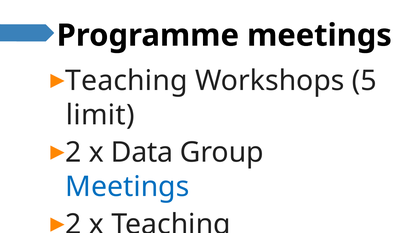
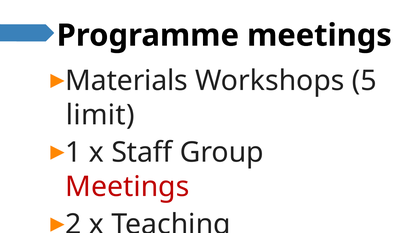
Teaching at (126, 81): Teaching -> Materials
2 at (73, 152): 2 -> 1
Data: Data -> Staff
Meetings at (127, 187) colour: blue -> red
